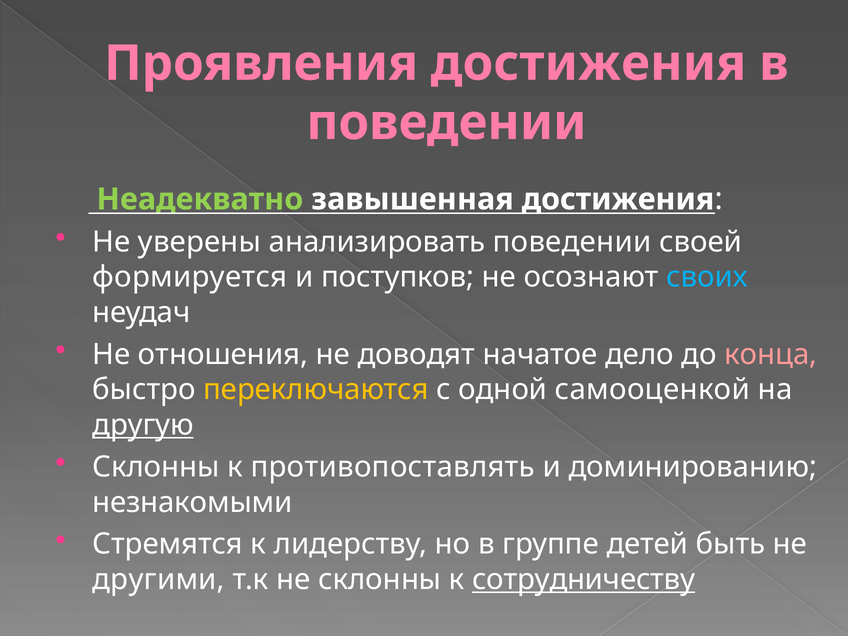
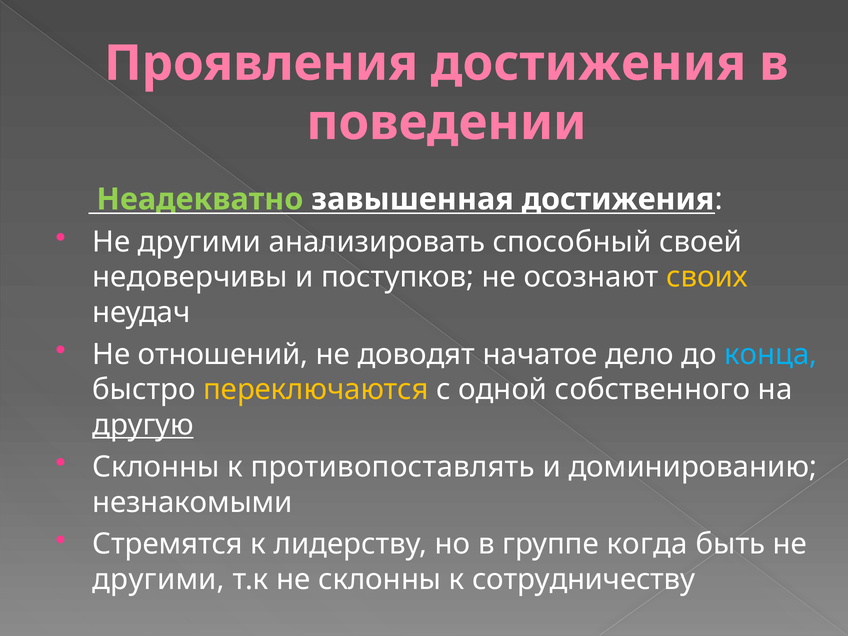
уверены at (199, 242): уверены -> другими
анализировать поведении: поведении -> способный
формируется: формируется -> недоверчивы
своих colour: light blue -> yellow
отношения: отношения -> отношений
конца colour: pink -> light blue
самооценкой: самооценкой -> собственного
детей: детей -> когда
сотрудничеству underline: present -> none
